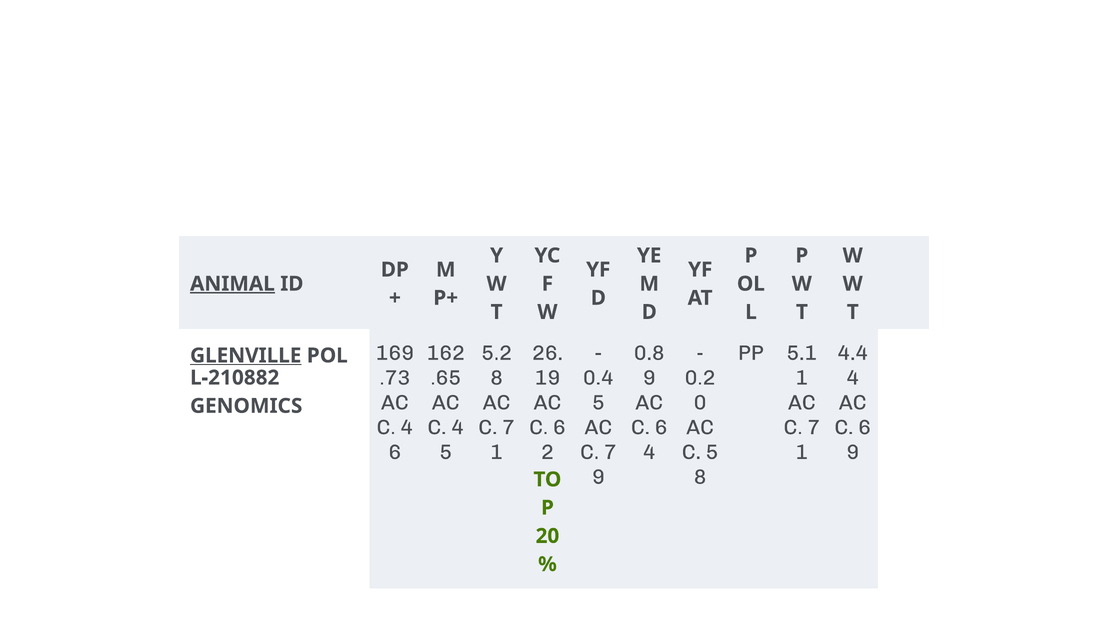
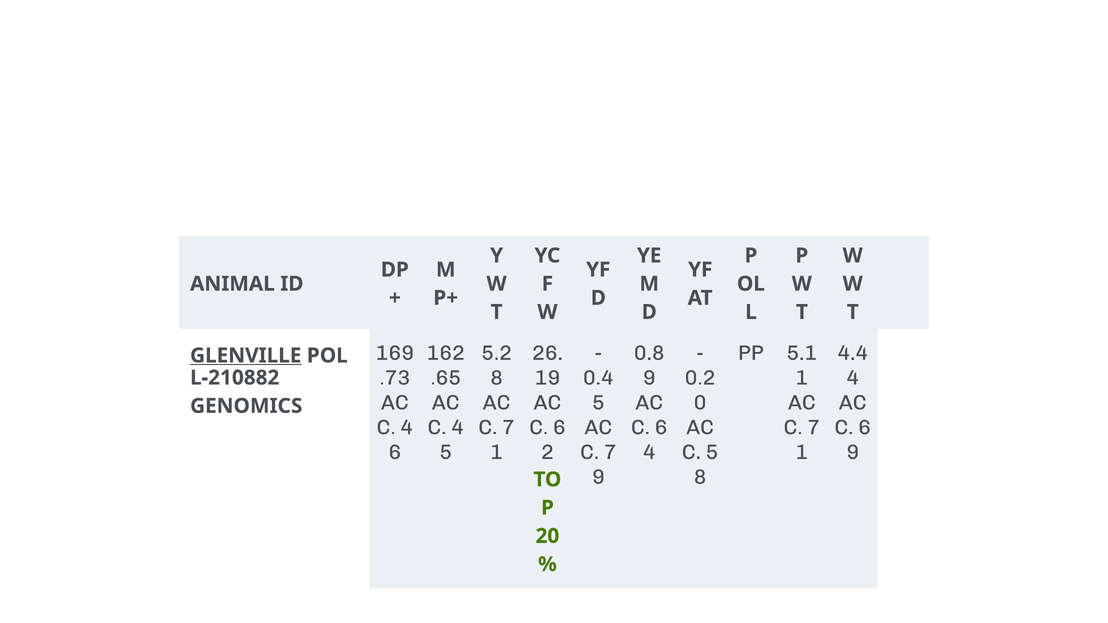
ANIMAL underline: present -> none
